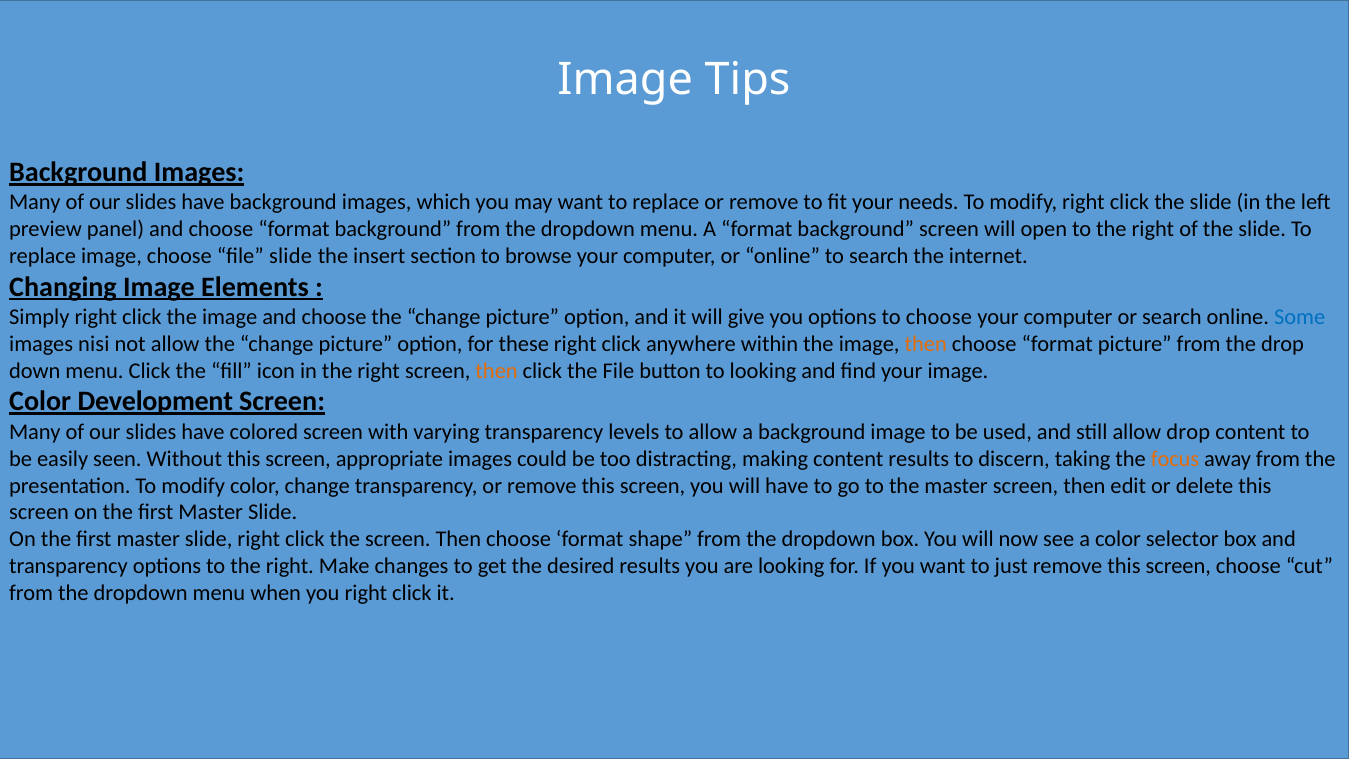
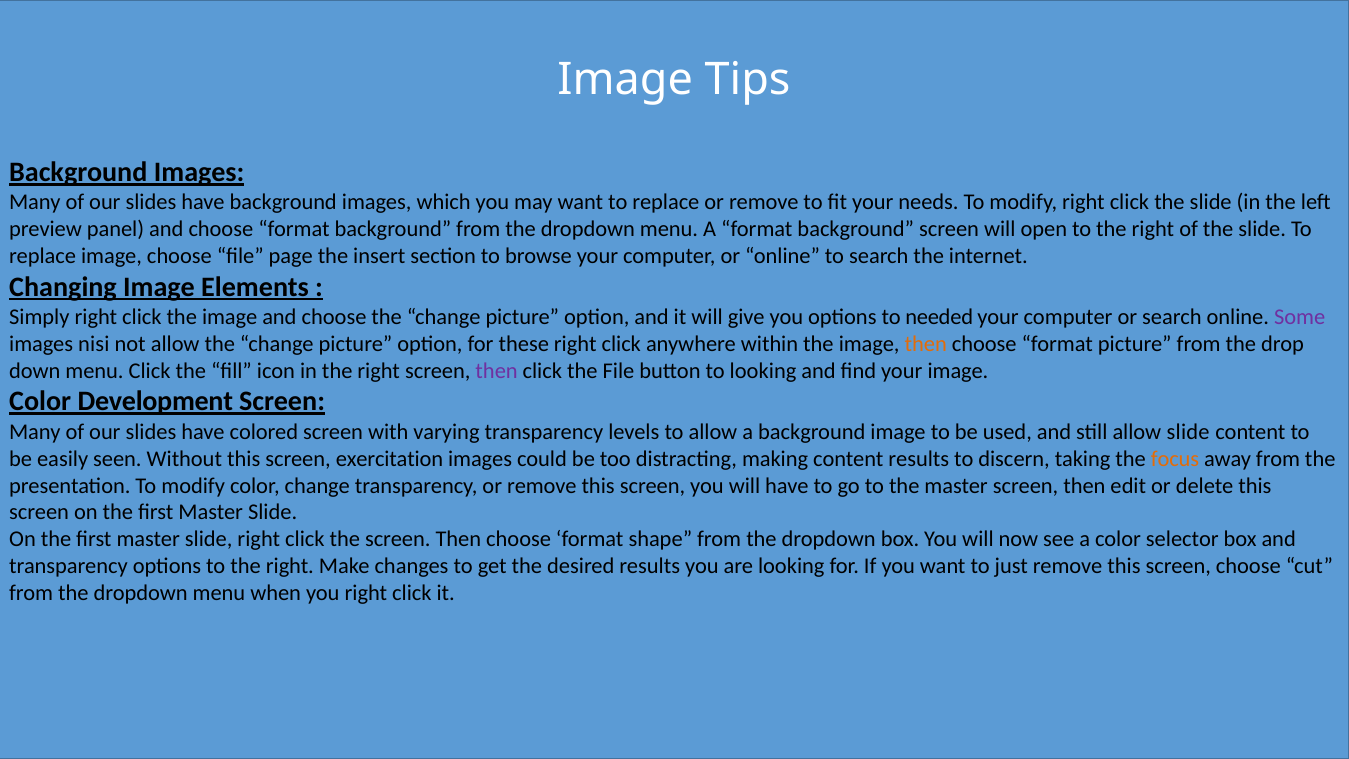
file slide: slide -> page
to choose: choose -> needed
Some colour: blue -> purple
then at (497, 371) colour: orange -> purple
allow drop: drop -> slide
appropriate: appropriate -> exercitation
